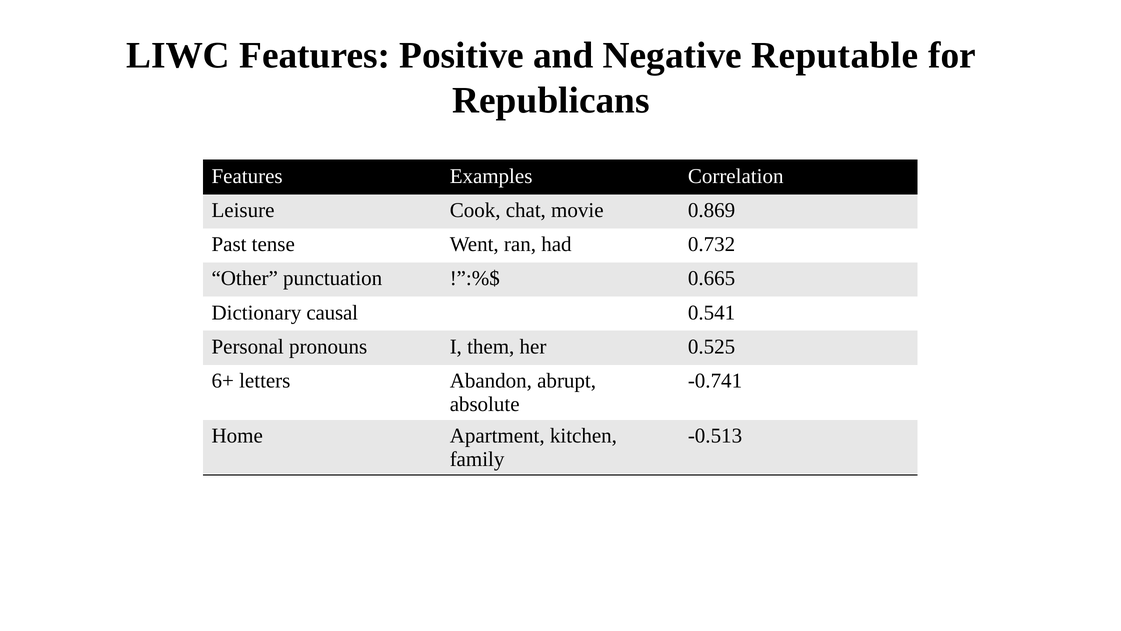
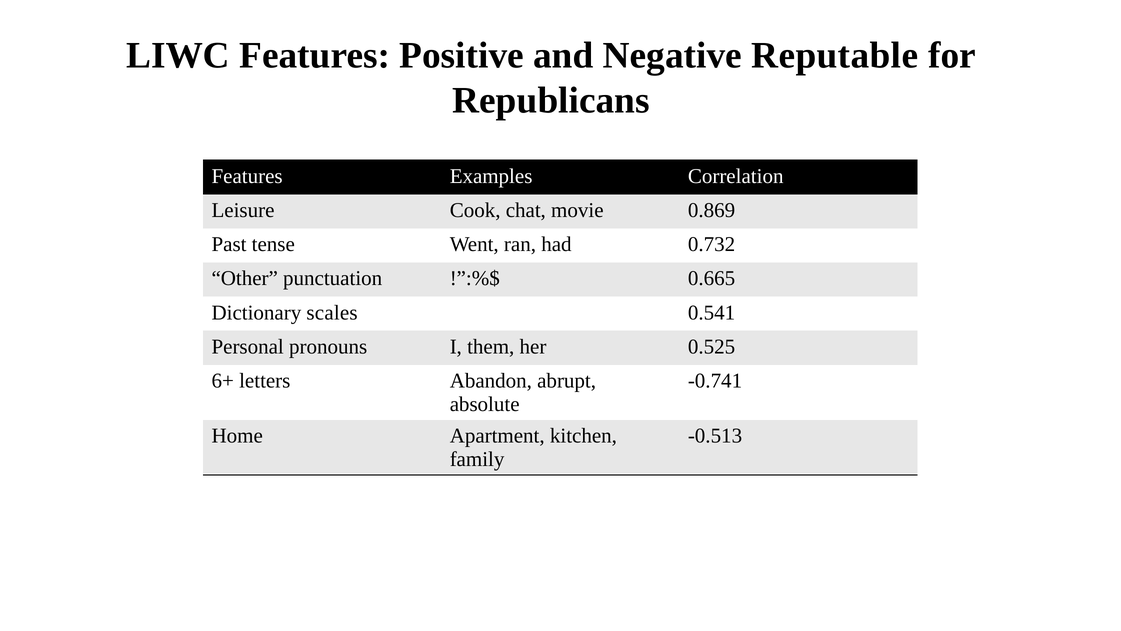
causal: causal -> scales
